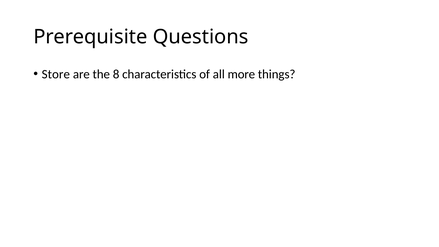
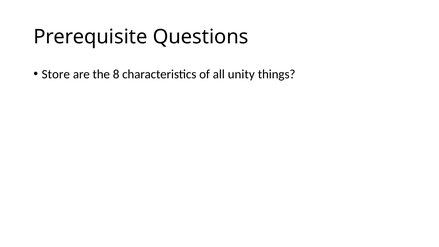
more: more -> unity
